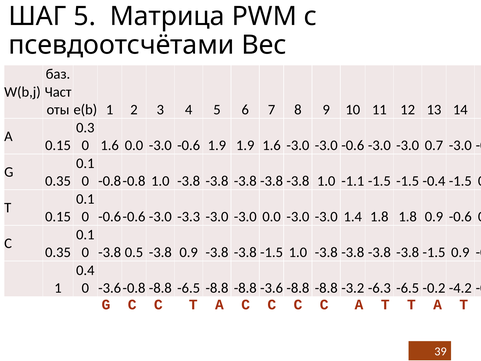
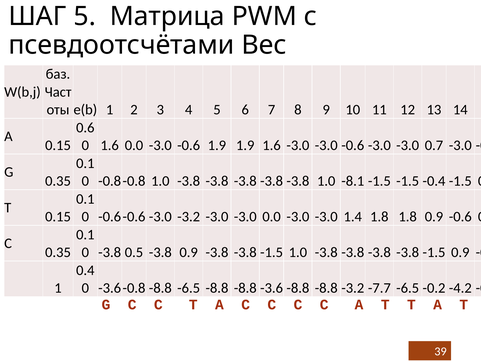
0.3: 0.3 -> 0.6
-1.1: -1.1 -> -8.1
-3.3 at (189, 216): -3.3 -> -3.2
-6.3: -6.3 -> -7.7
